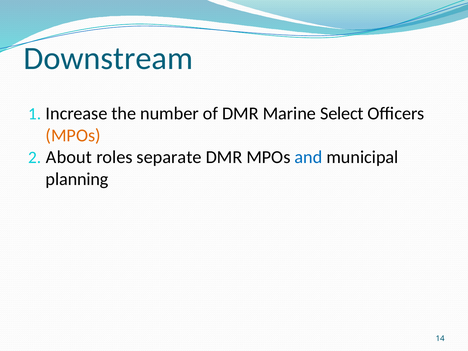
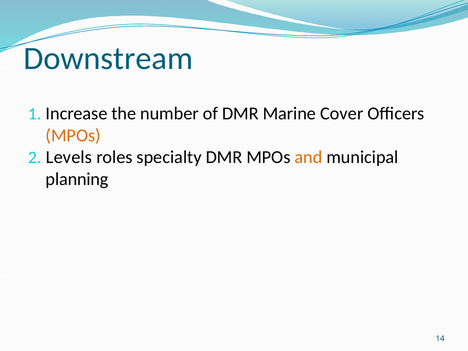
Select: Select -> Cover
About: About -> Levels
separate: separate -> specialty
and colour: blue -> orange
